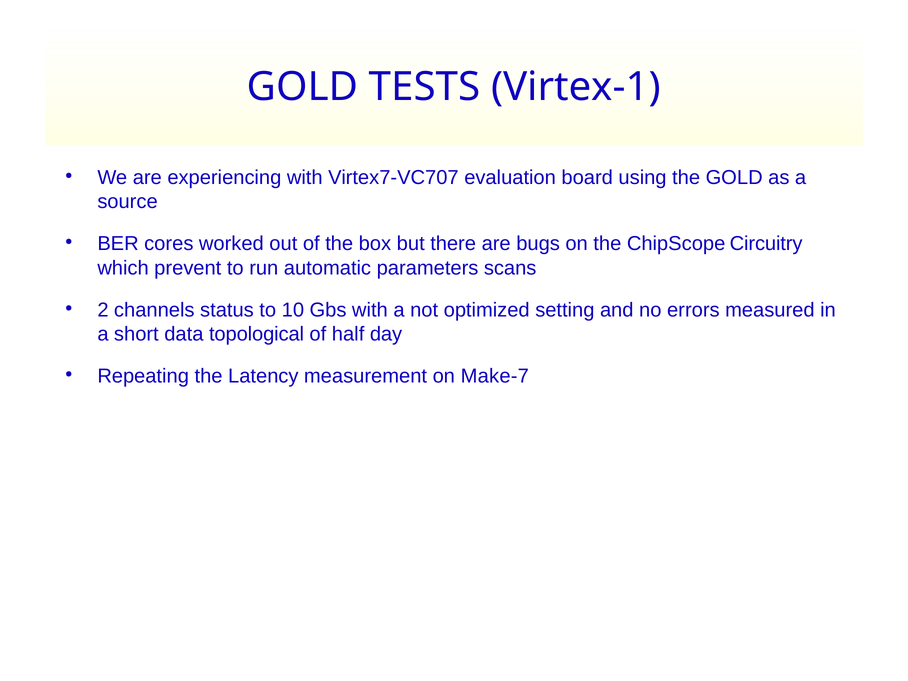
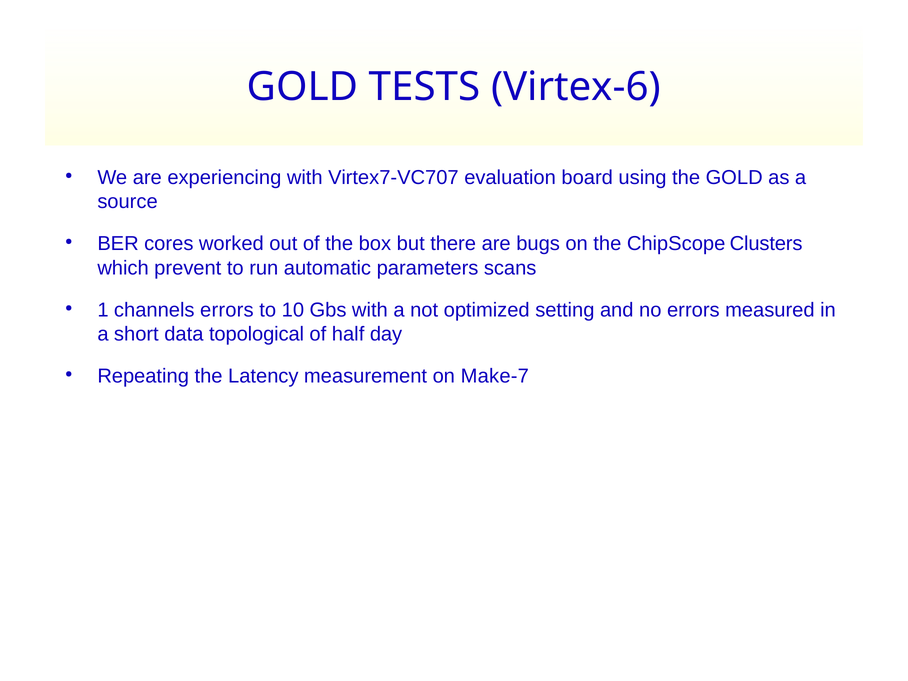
Virtex-1: Virtex-1 -> Virtex-6
Circuitry: Circuitry -> Clusters
2: 2 -> 1
channels status: status -> errors
